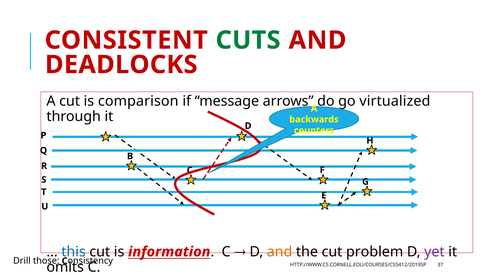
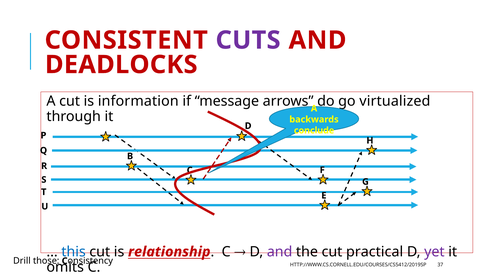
CUTS colour: green -> purple
comparison: comparison -> information
counters: counters -> conclude
information: information -> relationship
and at (280, 251) colour: orange -> purple
problem: problem -> practical
